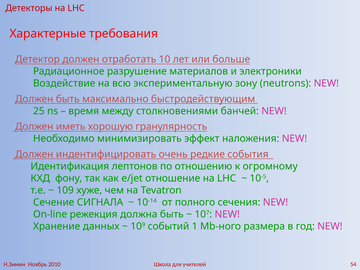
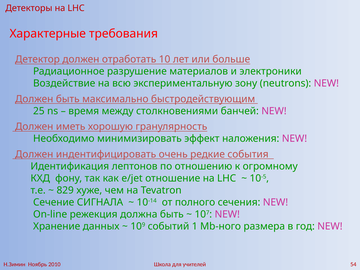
109 at (65, 190): 109 -> 829
